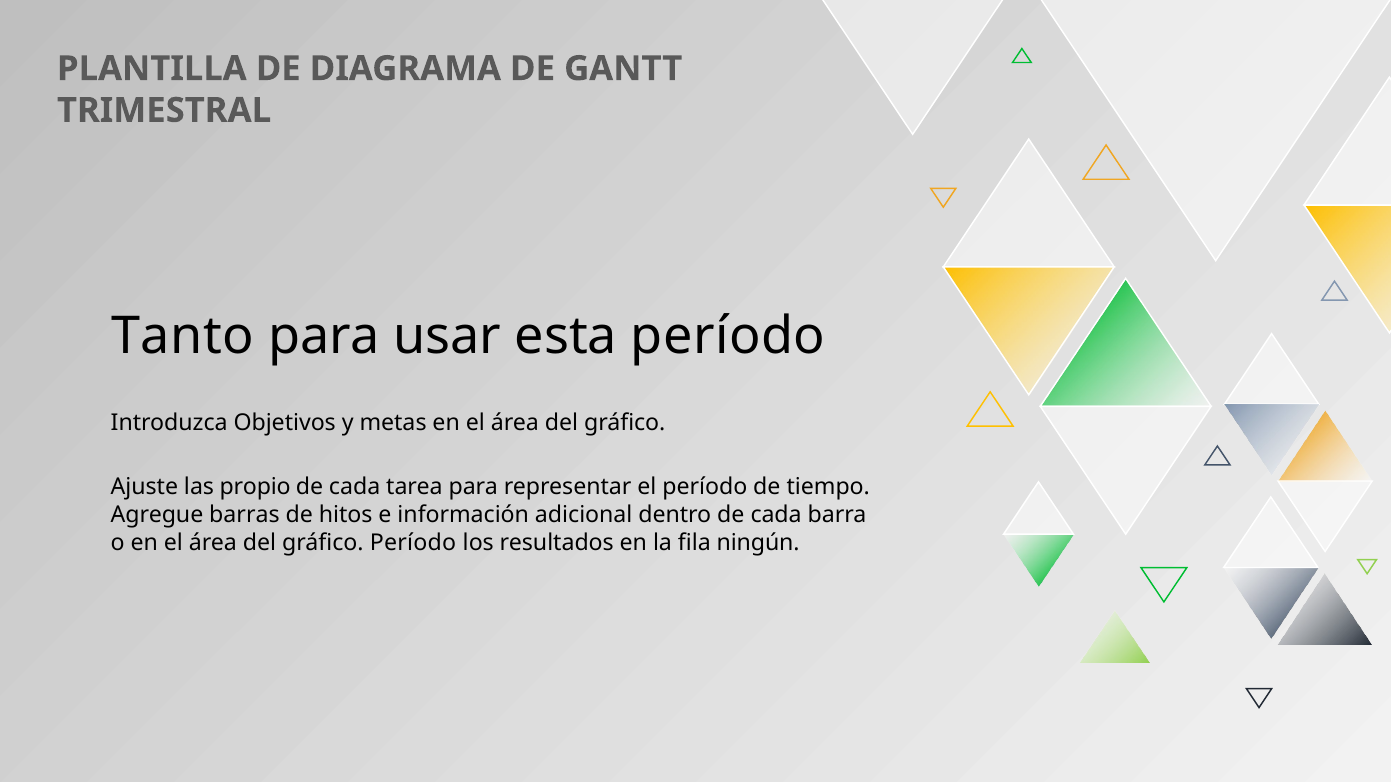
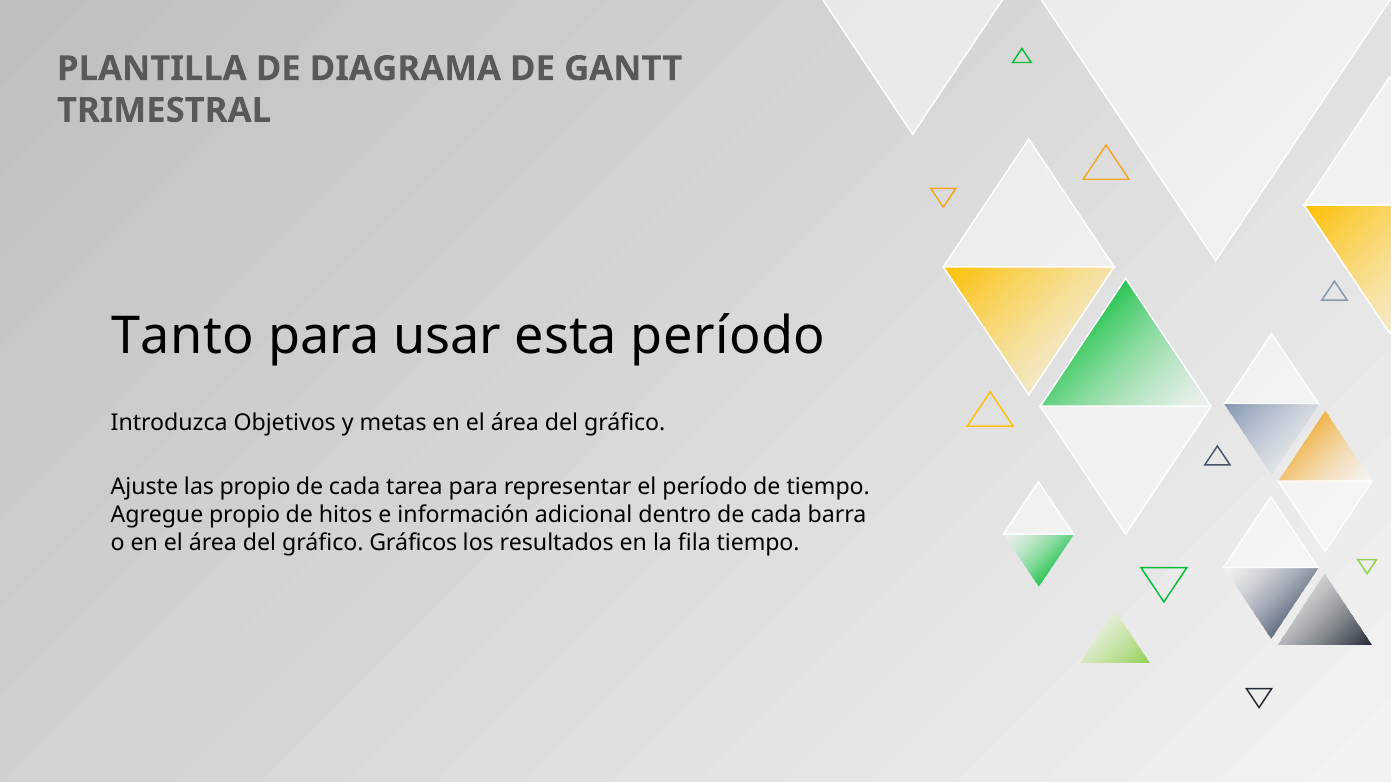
Agregue barras: barras -> propio
gráfico Período: Período -> Gráficos
fila ningún: ningún -> tiempo
